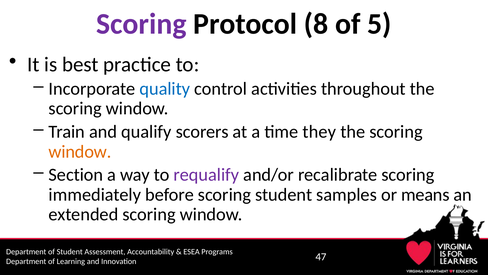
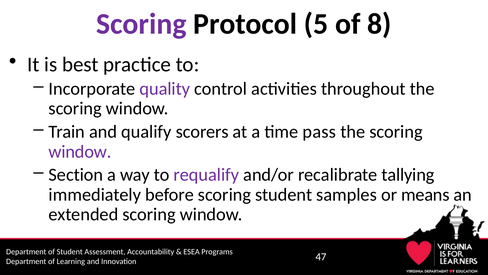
8: 8 -> 5
5: 5 -> 8
quality colour: blue -> purple
they: they -> pass
window at (80, 151) colour: orange -> purple
recalibrate scoring: scoring -> tallying
